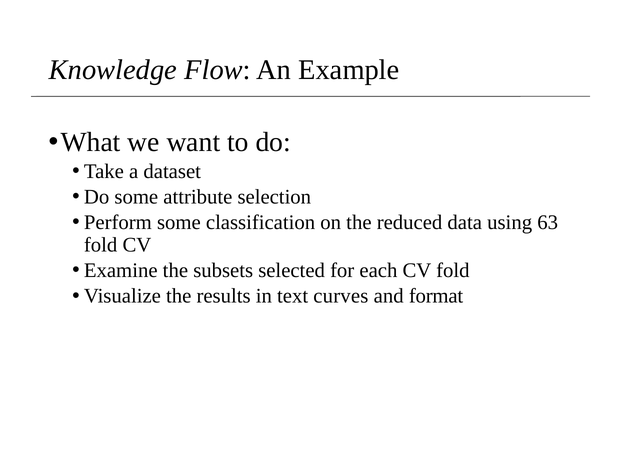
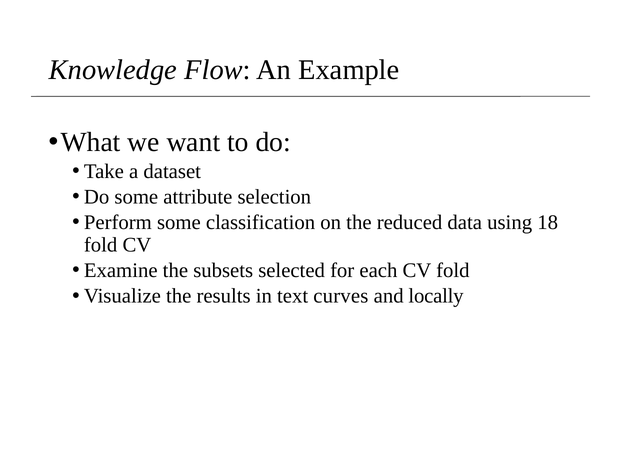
63: 63 -> 18
format: format -> locally
